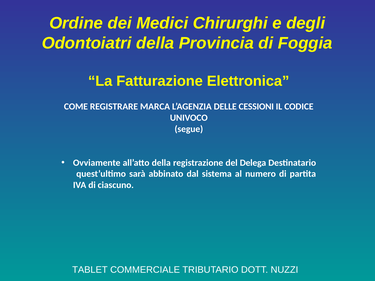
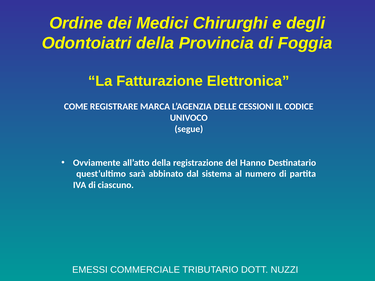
Delega: Delega -> Hanno
TABLET: TABLET -> EMESSI
